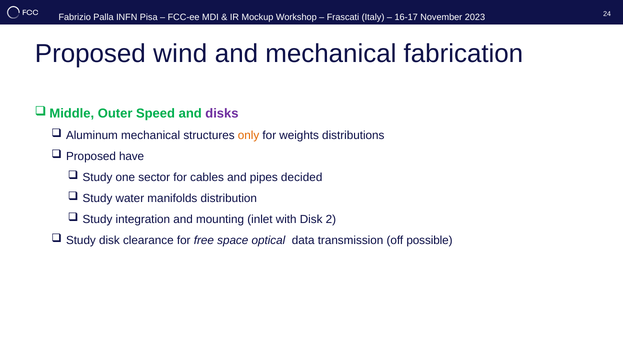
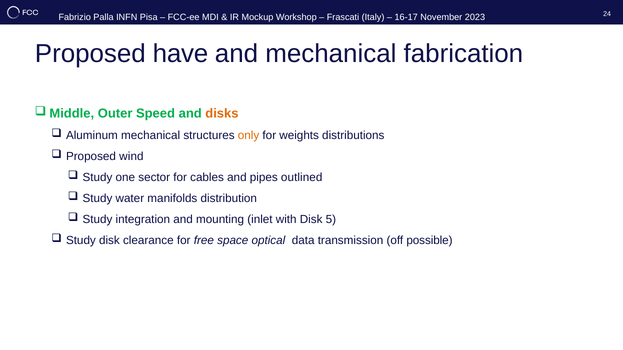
wind: wind -> have
disks colour: purple -> orange
have: have -> wind
decided: decided -> outlined
2: 2 -> 5
